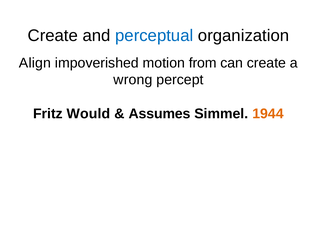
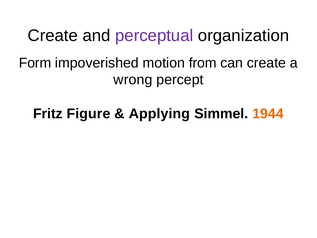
perceptual colour: blue -> purple
Align: Align -> Form
Would: Would -> Figure
Assumes: Assumes -> Applying
